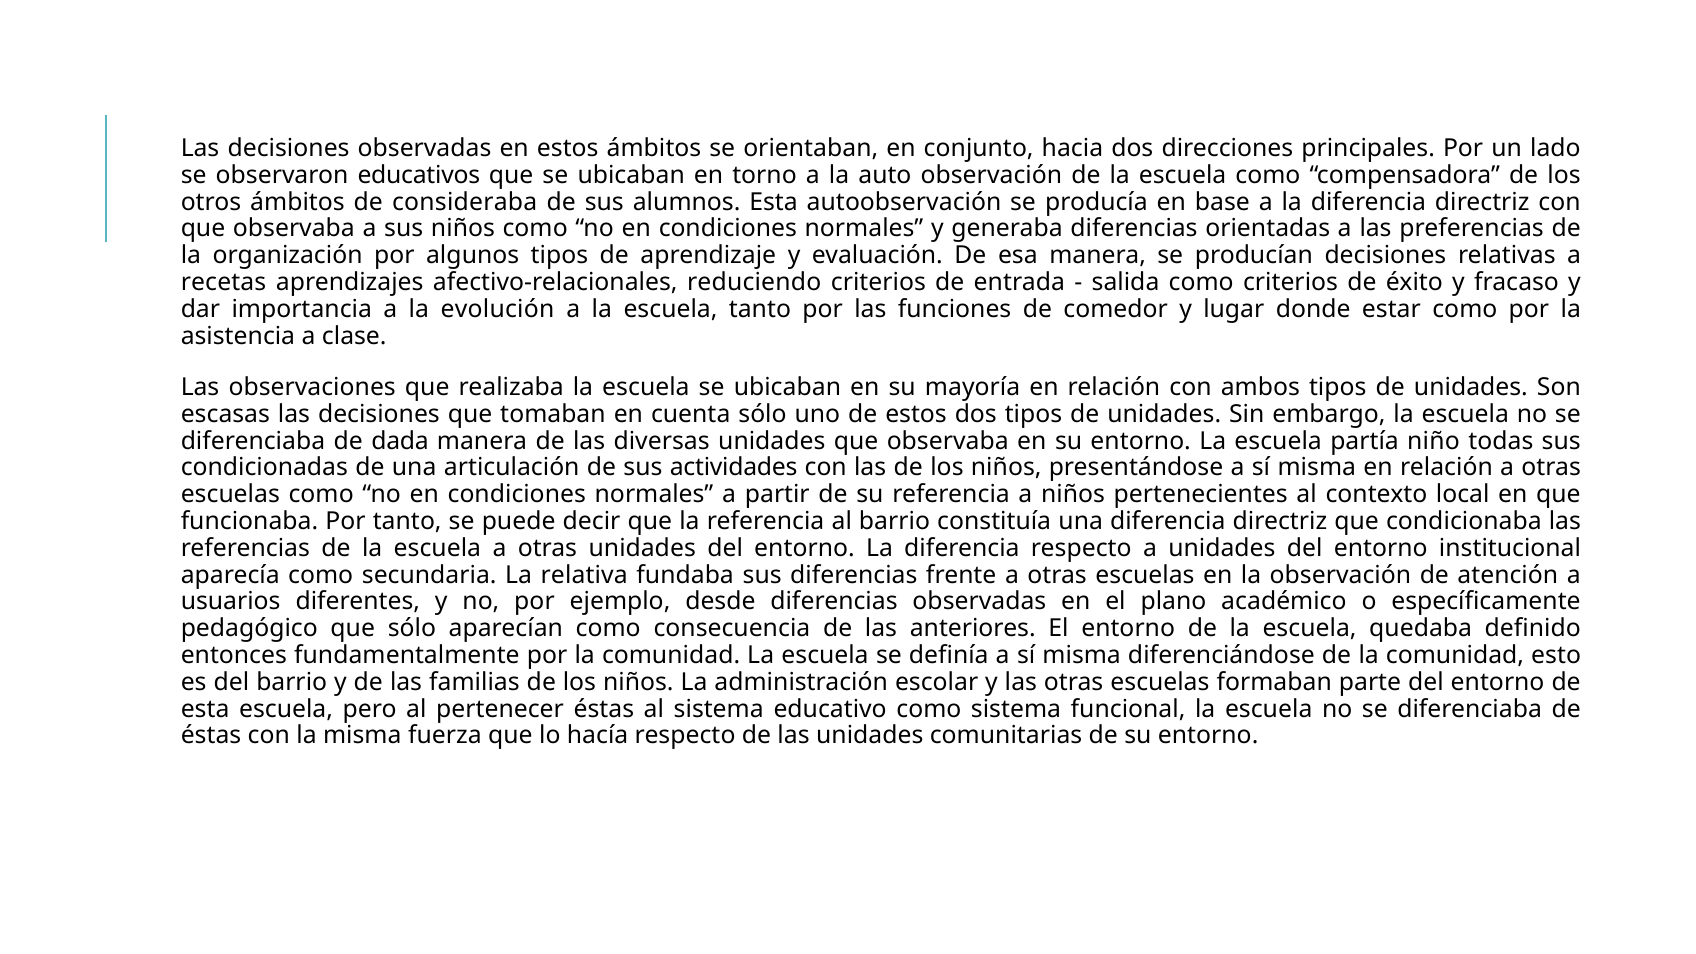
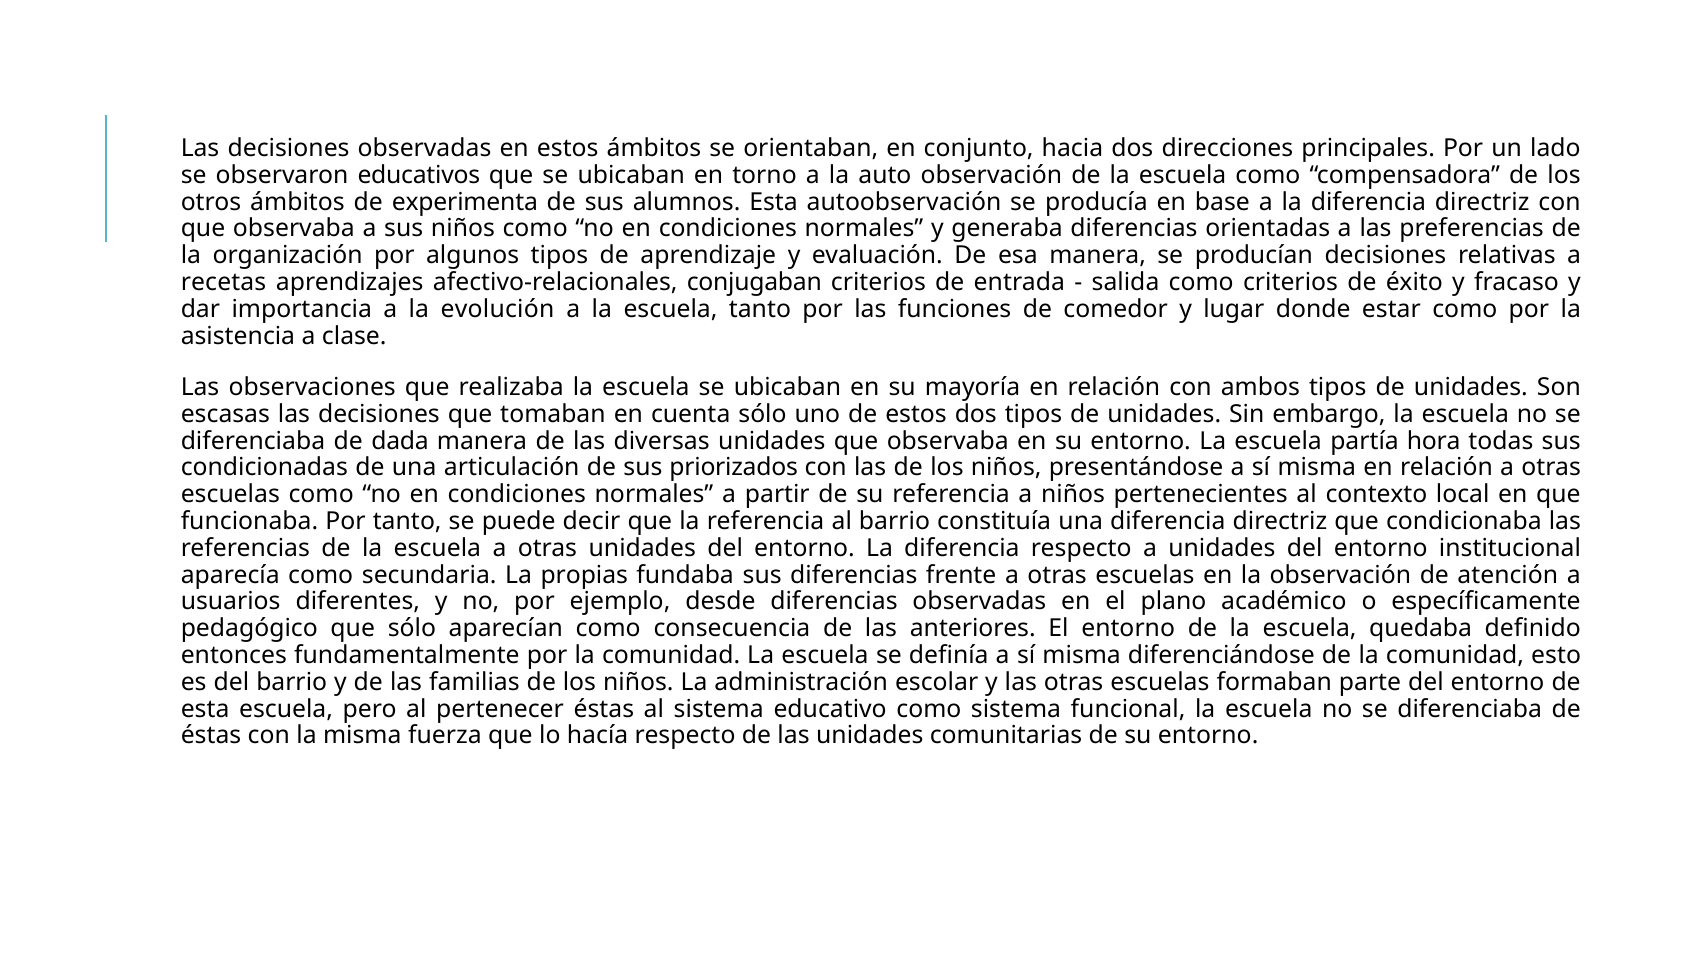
consideraba: consideraba -> experimenta
reduciendo: reduciendo -> conjugaban
niño: niño -> hora
actividades: actividades -> priorizados
relativa: relativa -> propias
